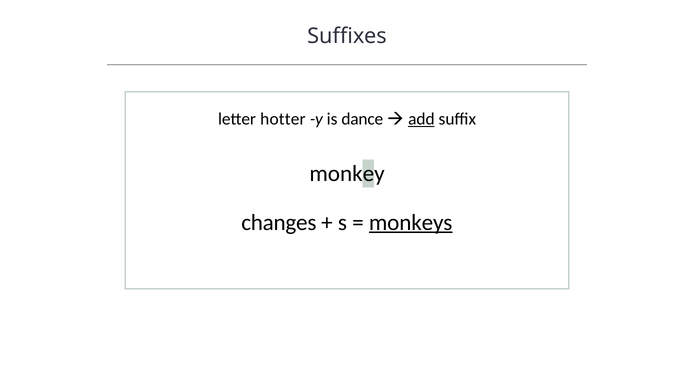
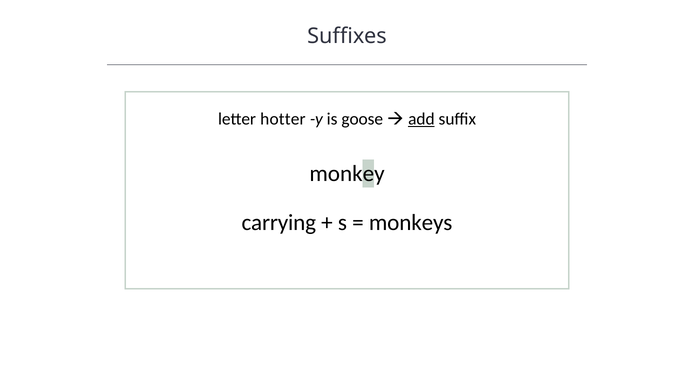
dance: dance -> goose
changes: changes -> carrying
monkeys underline: present -> none
